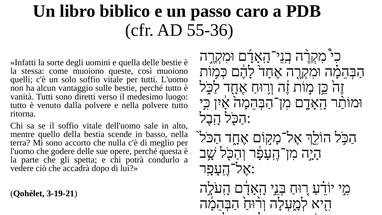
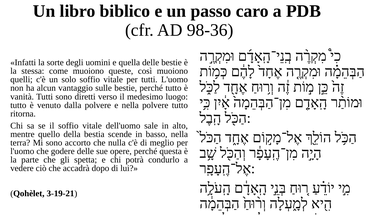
55-36: 55-36 -> 98-36
